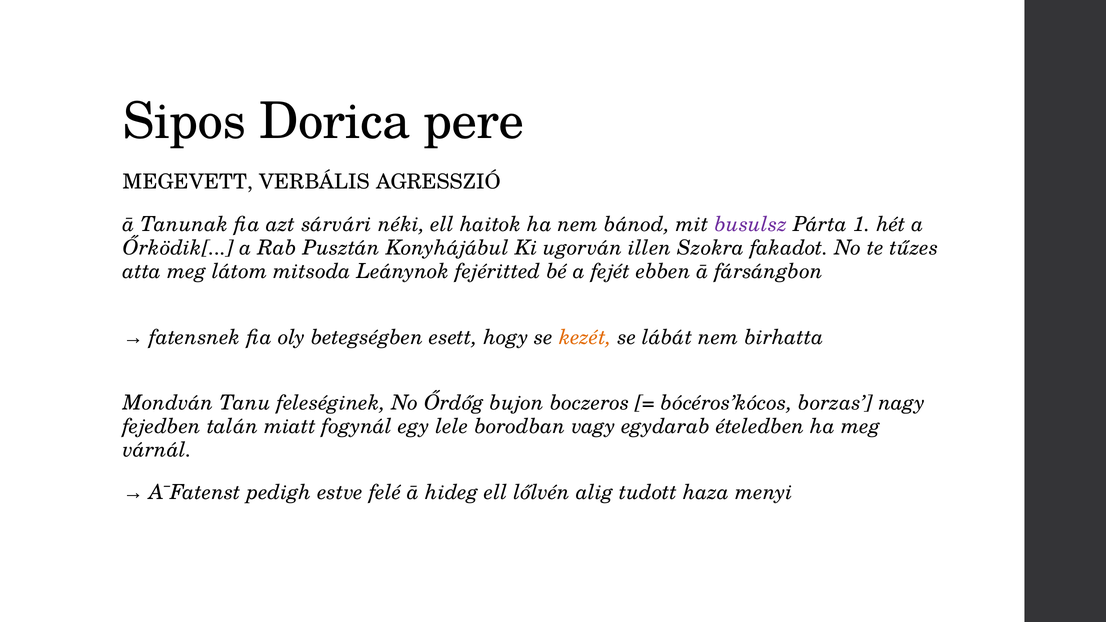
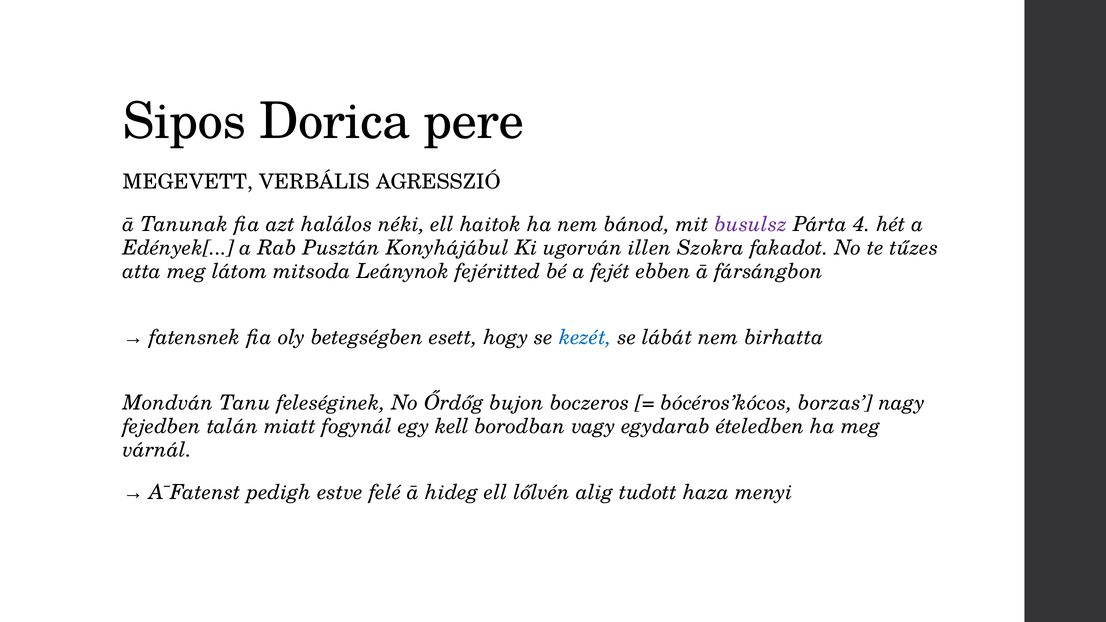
sárvári: sárvári -> halálos
1: 1 -> 4
Őrködik[: Őrködik[ -> Edények[
kezét colour: orange -> blue
lele: lele -> kell
